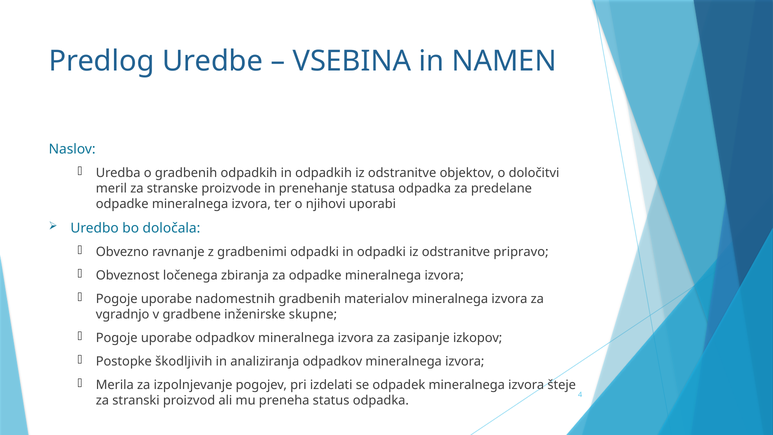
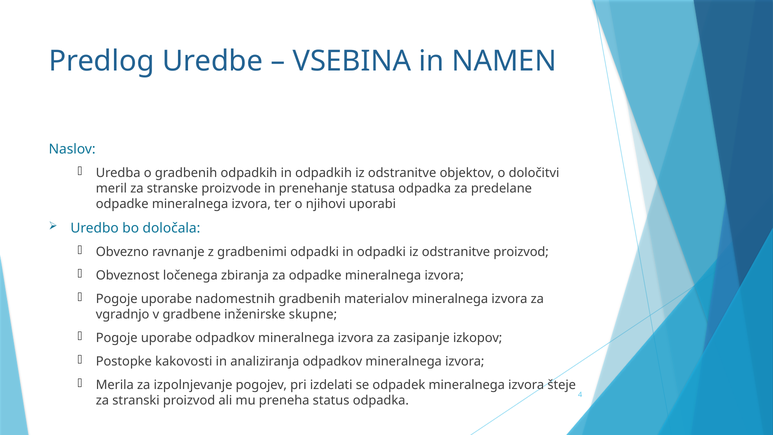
odstranitve pripravo: pripravo -> proizvod
škodljivih: škodljivih -> kakovosti
